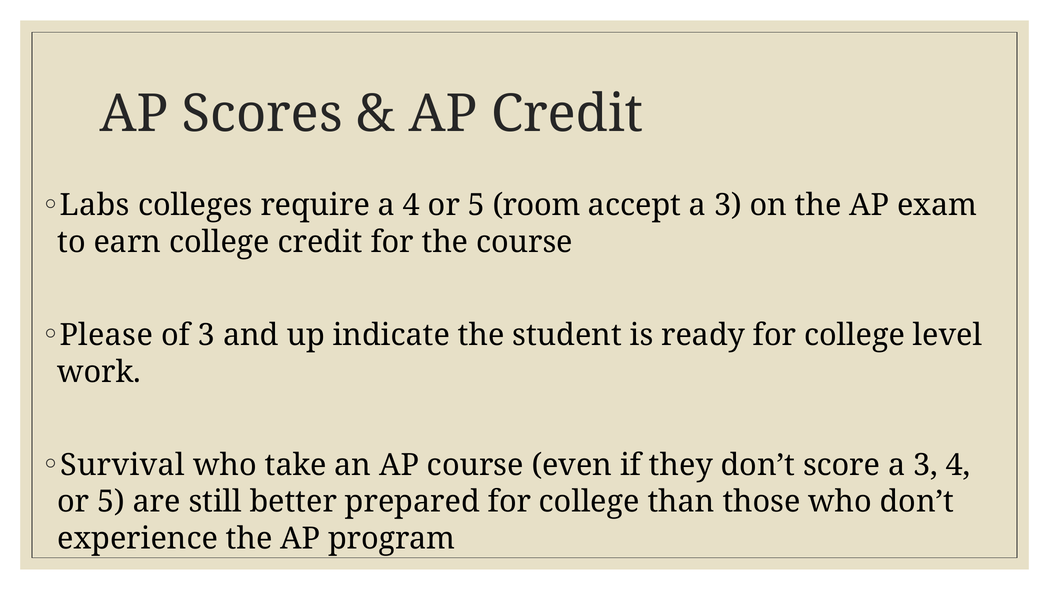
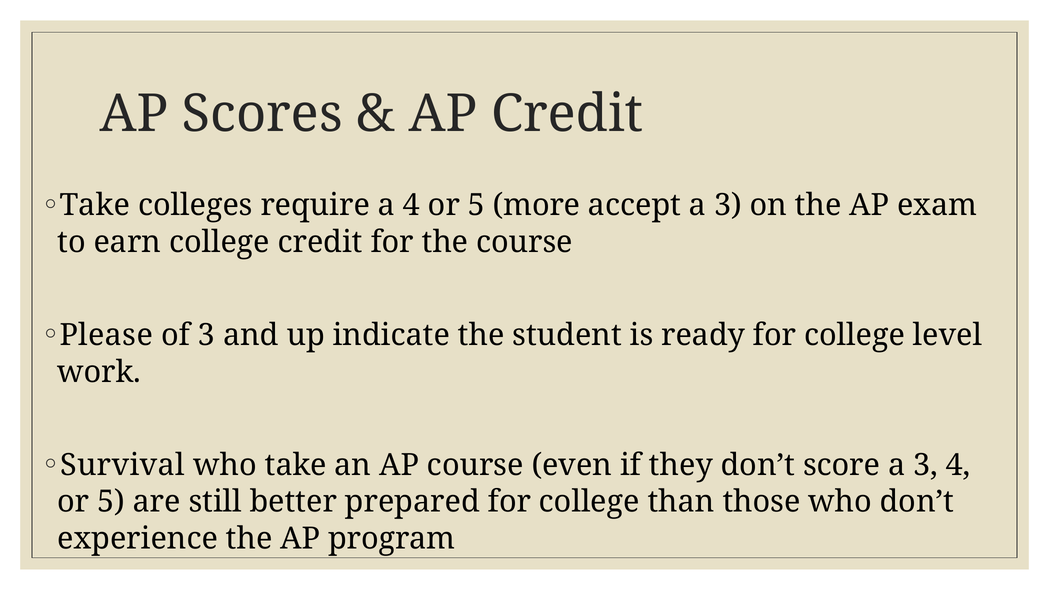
Labs at (95, 205): Labs -> Take
room: room -> more
